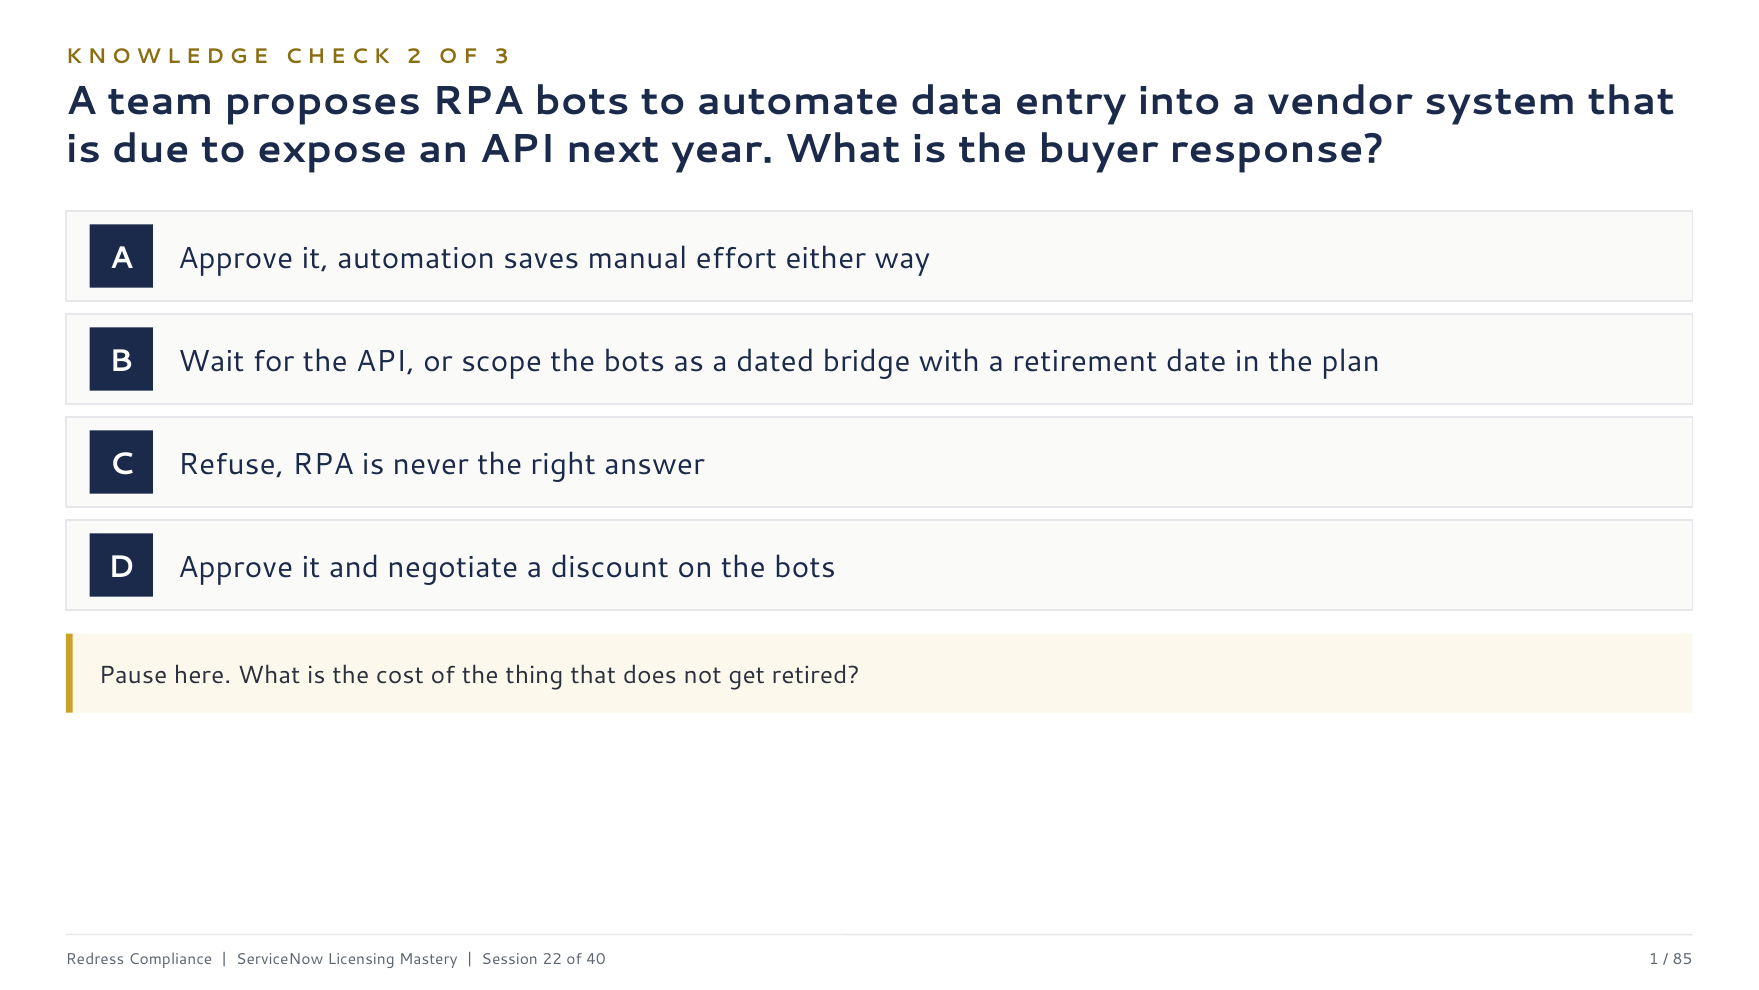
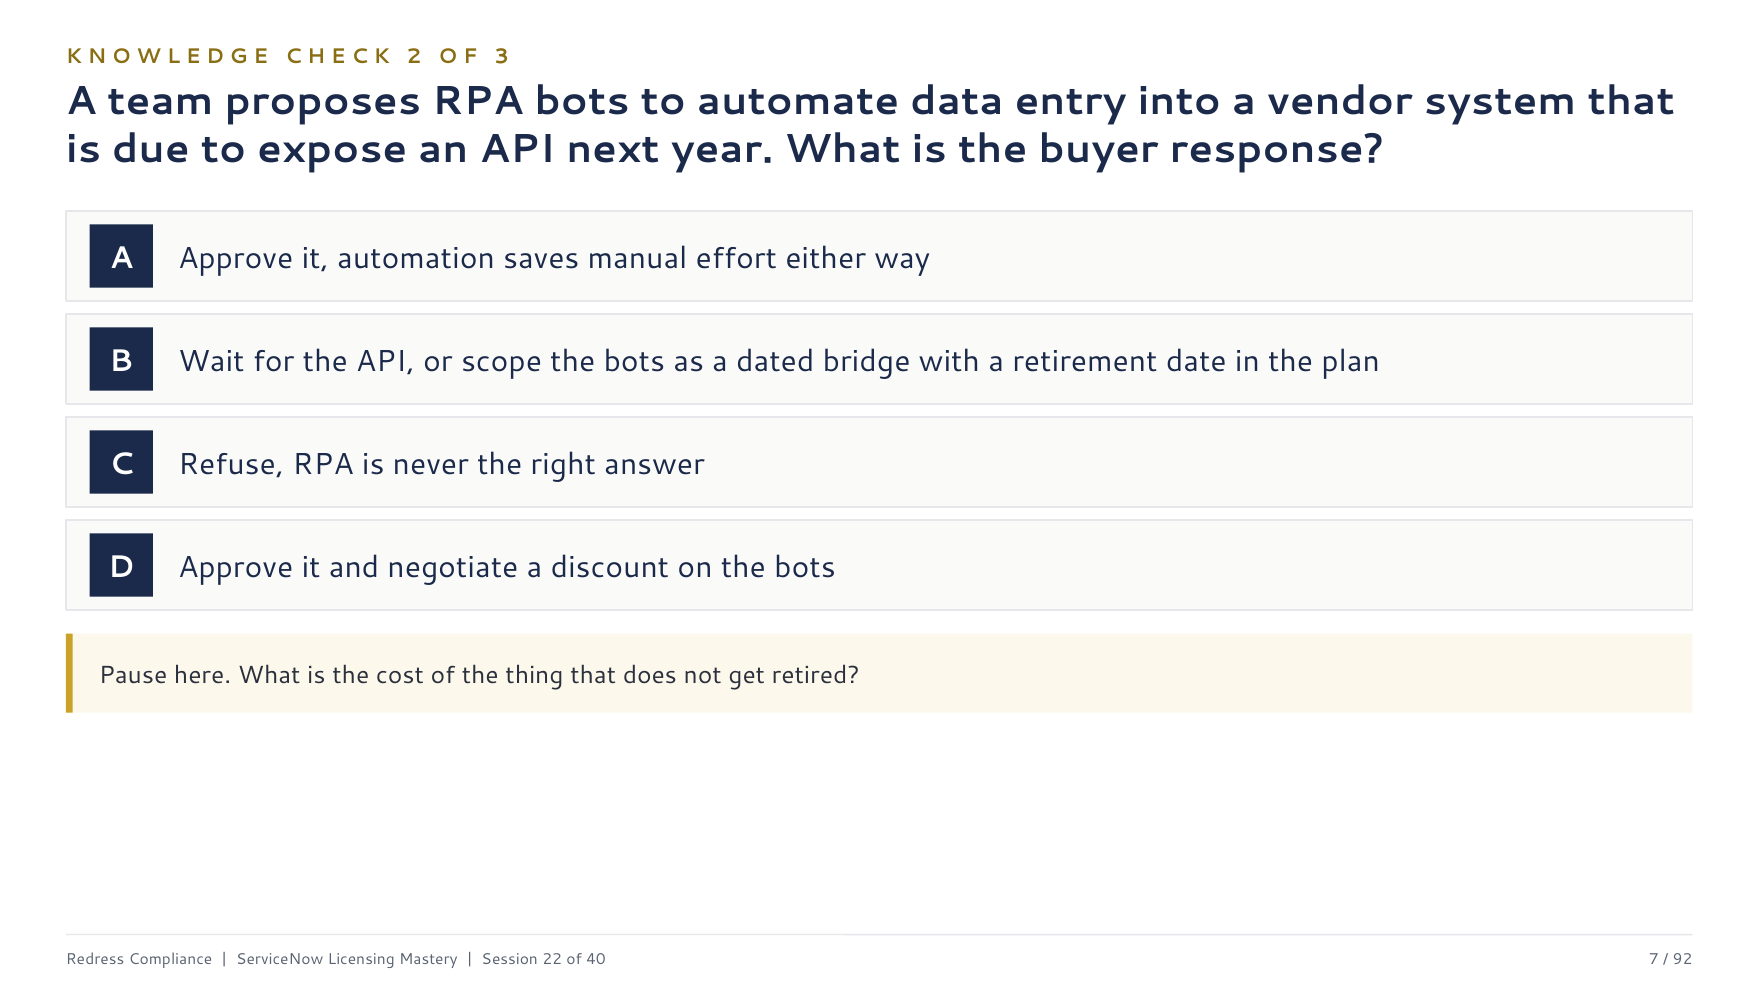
1: 1 -> 7
85: 85 -> 92
